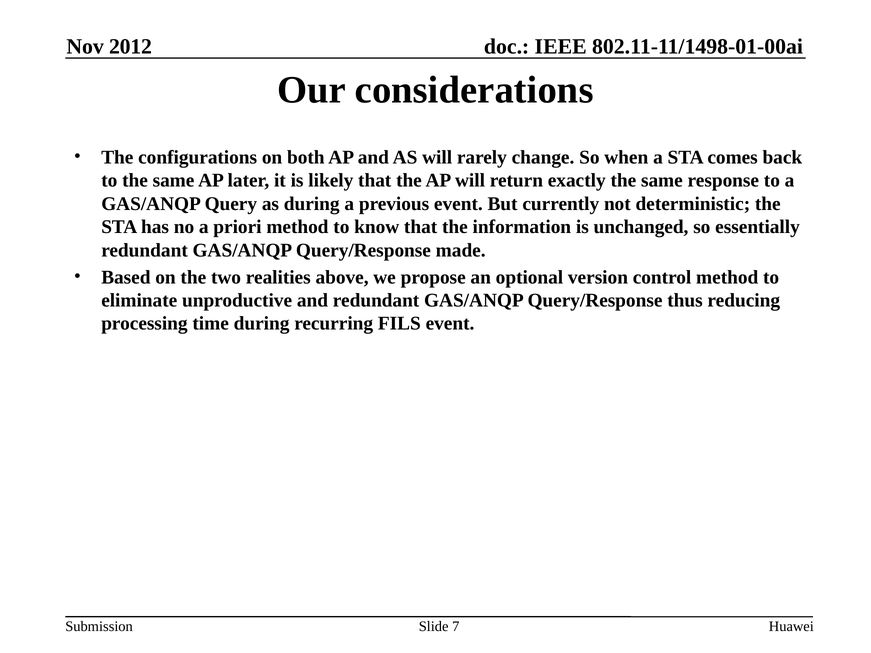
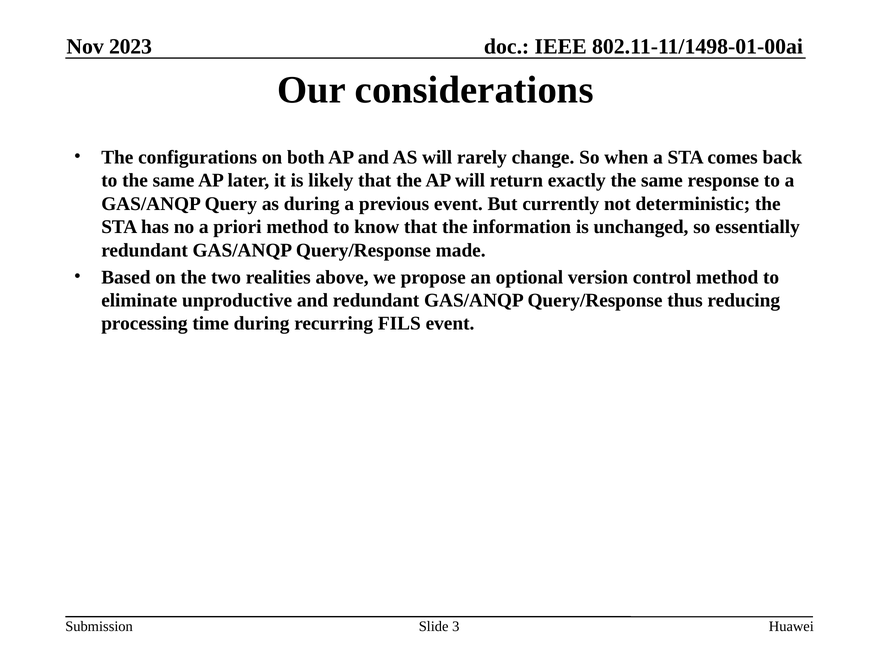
2012: 2012 -> 2023
7: 7 -> 3
